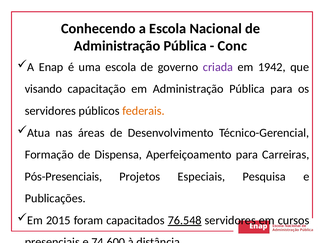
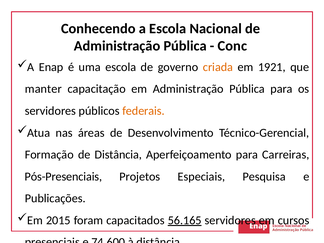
criada colour: purple -> orange
1942: 1942 -> 1921
visando: visando -> manter
de Dispensa: Dispensa -> Distância
76.548: 76.548 -> 56.165
